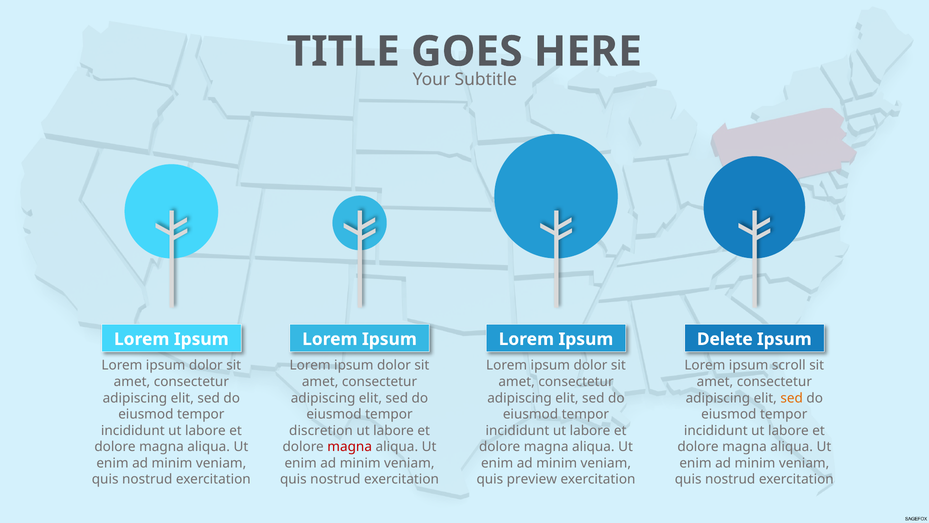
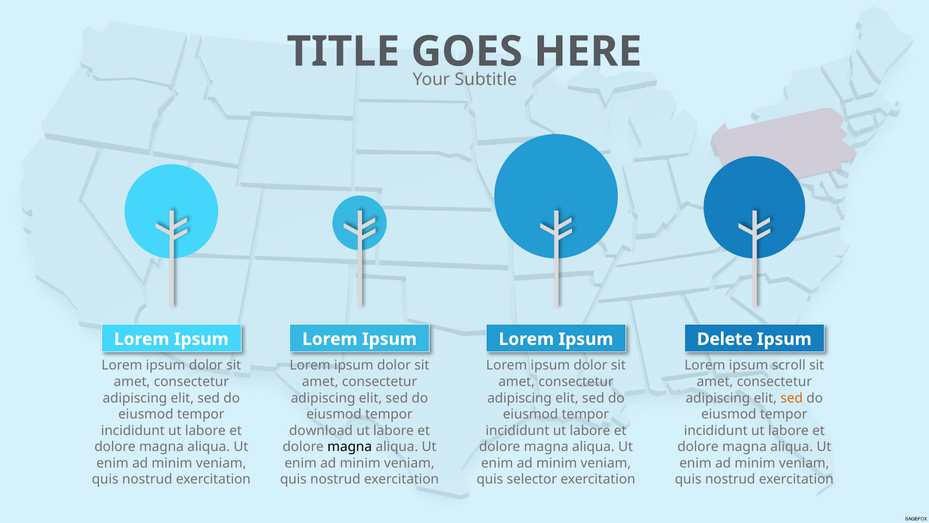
discretion: discretion -> download
magna at (350, 447) colour: red -> black
preview: preview -> selector
